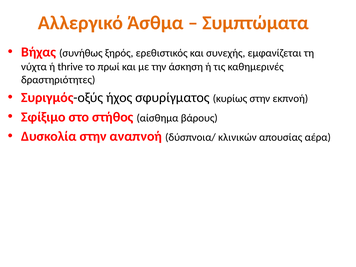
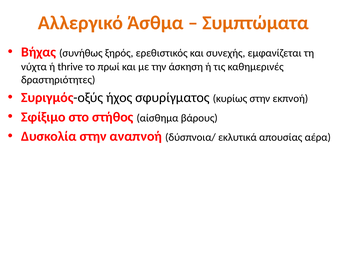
κλινικών: κλινικών -> εκλυτικά
